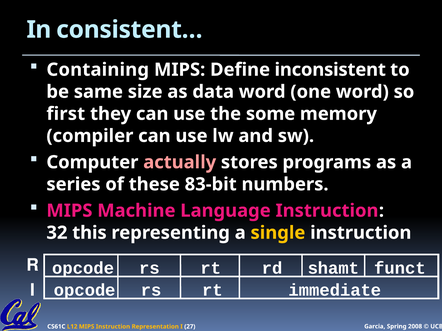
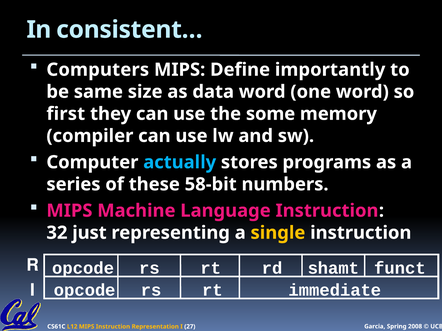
Containing: Containing -> Computers
inconsistent: inconsistent -> importantly
actually colour: pink -> light blue
83-bit: 83-bit -> 58-bit
this: this -> just
